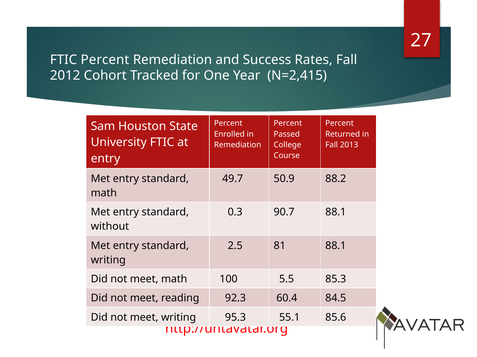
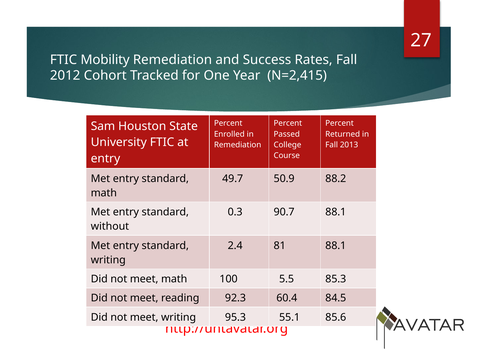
FTIC Percent: Percent -> Mobility
2.5: 2.5 -> 2.4
